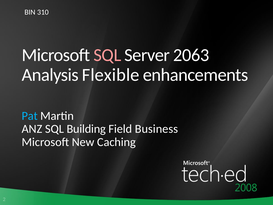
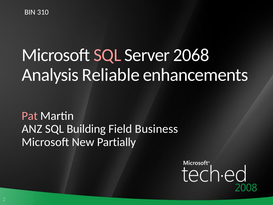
2063: 2063 -> 2068
Flexible: Flexible -> Reliable
Pat colour: light blue -> pink
Caching: Caching -> Partially
